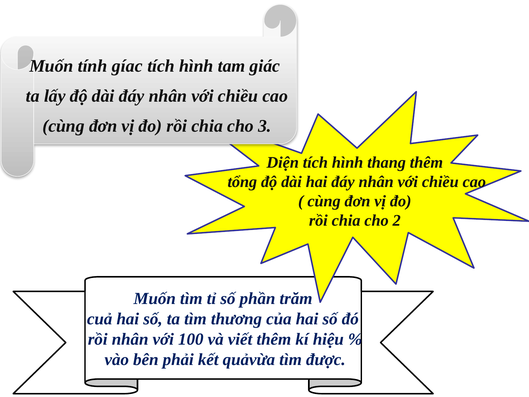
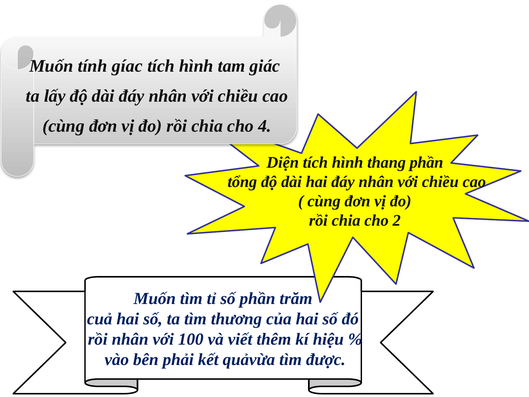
3: 3 -> 4
thang thêm: thêm -> phần
